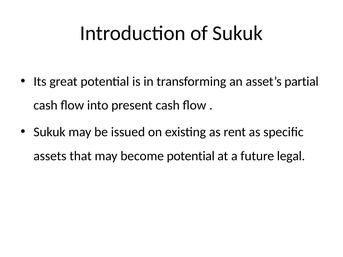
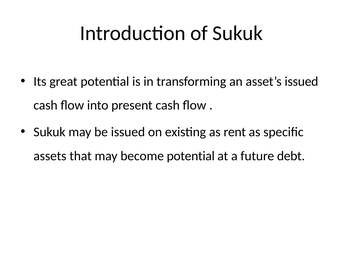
asset’s partial: partial -> issued
legal: legal -> debt
